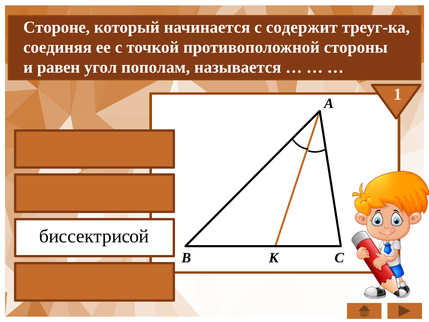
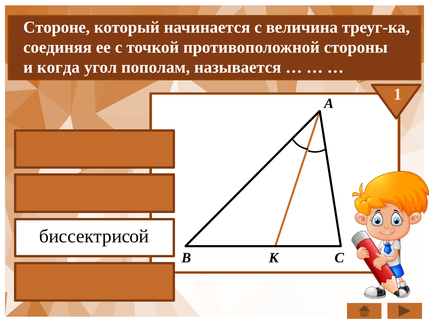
содержит: содержит -> величина
равен: равен -> когда
